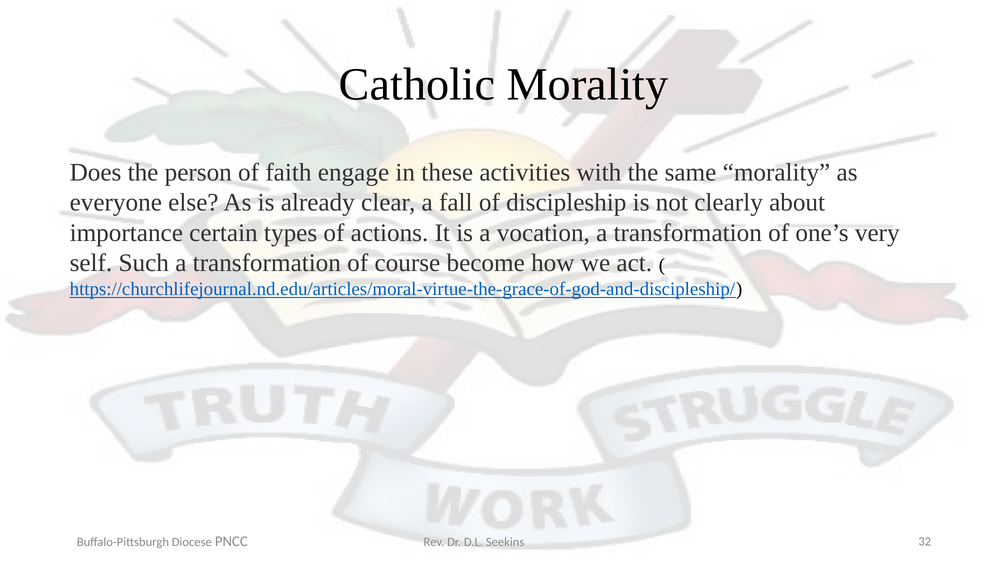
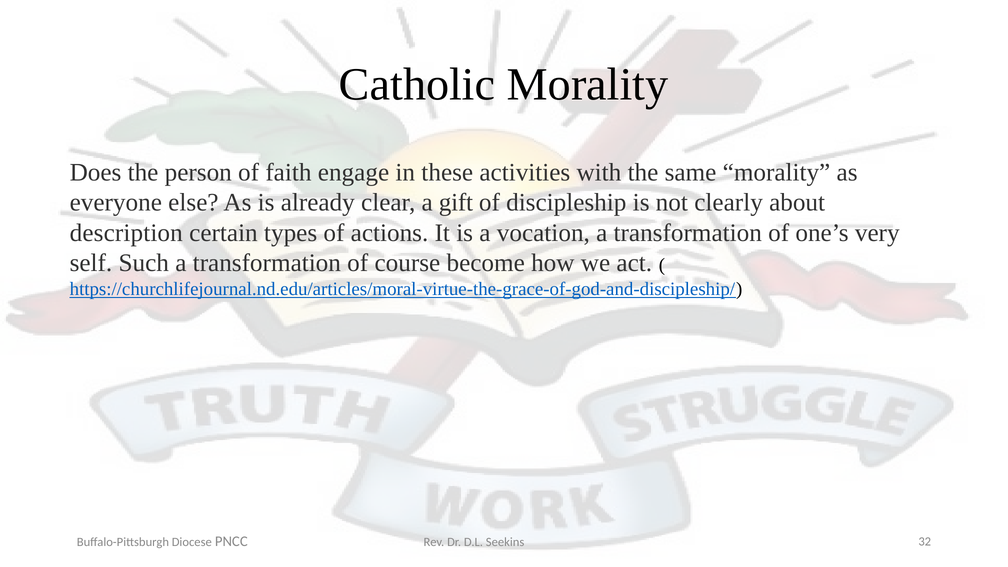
fall: fall -> gift
importance: importance -> description
